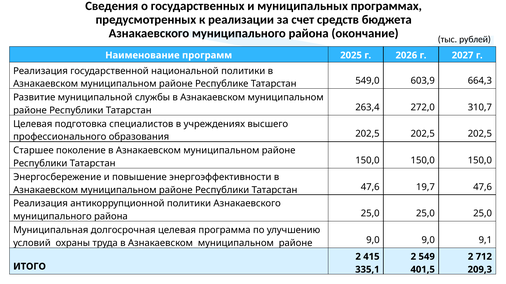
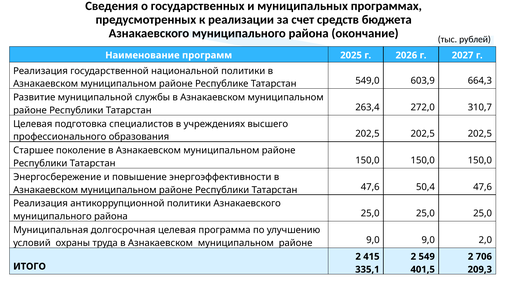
19,7: 19,7 -> 50,4
9,1: 9,1 -> 2,0
712: 712 -> 706
